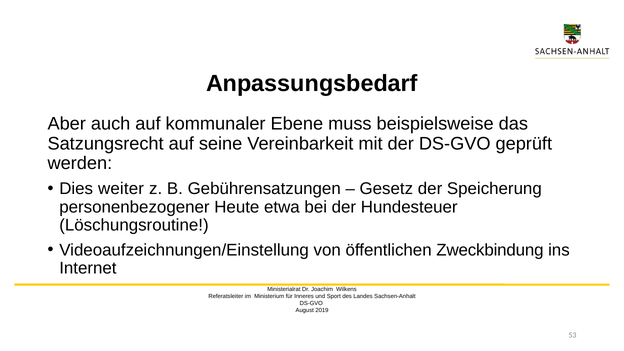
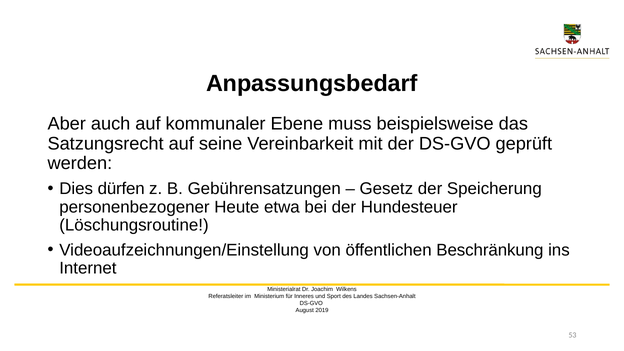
weiter: weiter -> dürfen
Zweckbindung: Zweckbindung -> Beschränkung
